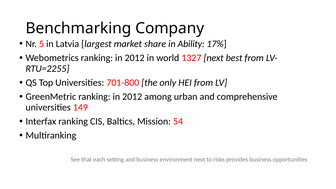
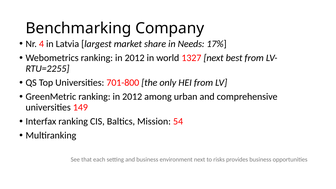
5: 5 -> 4
Ability: Ability -> Needs
